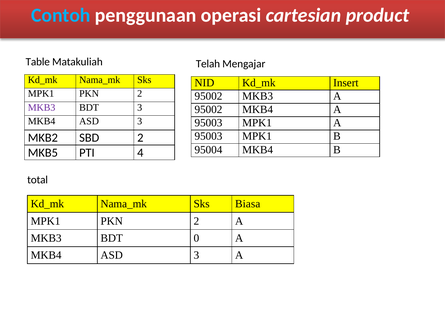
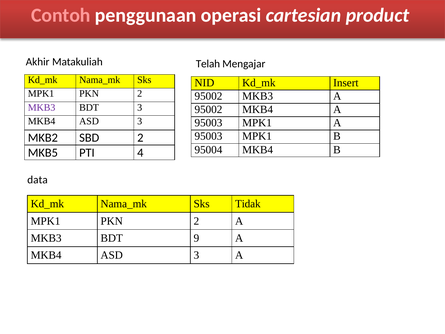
Contoh colour: light blue -> pink
Table: Table -> Akhir
total: total -> data
Biasa: Biasa -> Tidak
0: 0 -> 9
